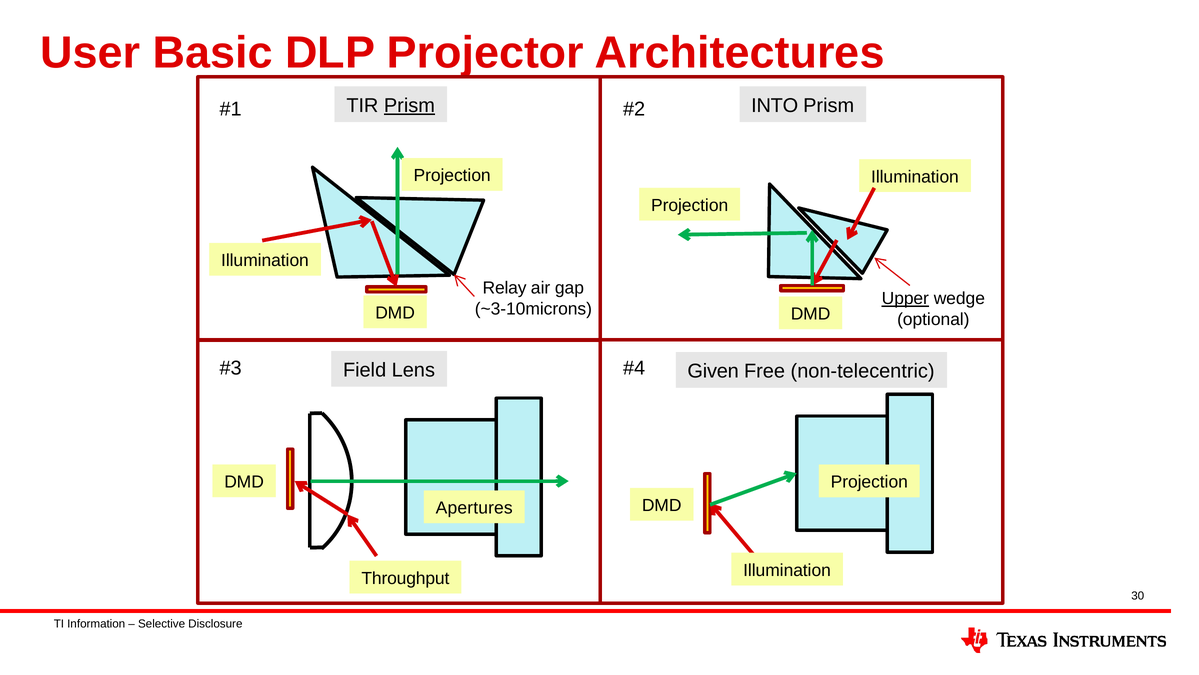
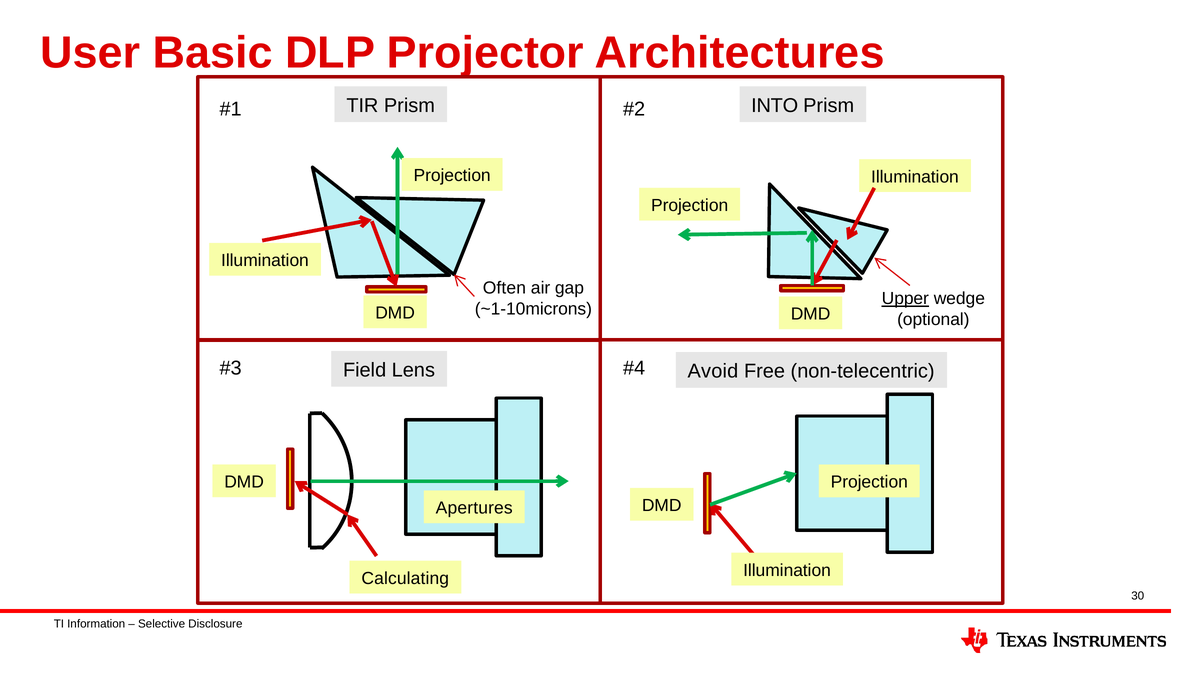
Prism at (409, 106) underline: present -> none
Relay: Relay -> Often
~3-10microns: ~3-10microns -> ~1-10microns
Given: Given -> Avoid
Throughput: Throughput -> Calculating
